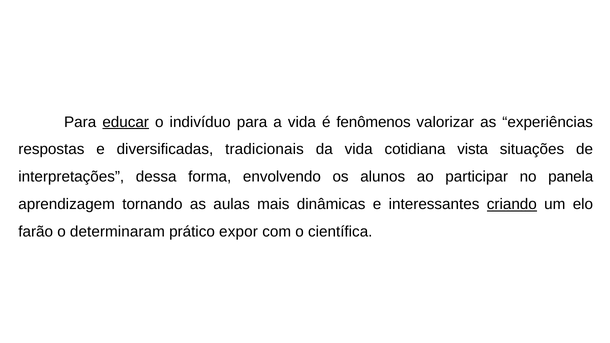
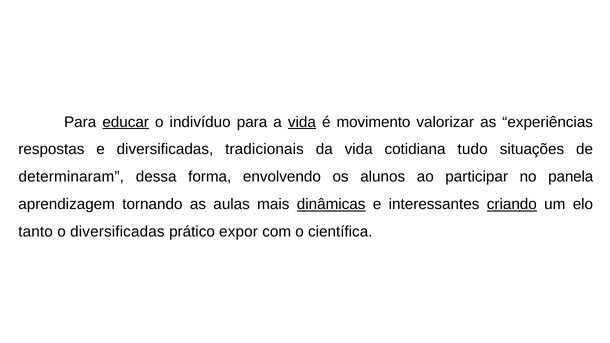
vida at (302, 122) underline: none -> present
fenômenos: fenômenos -> movimento
vista: vista -> tudo
interpretações: interpretações -> determinaram
dinâmicas underline: none -> present
farão: farão -> tanto
o determinaram: determinaram -> diversificadas
